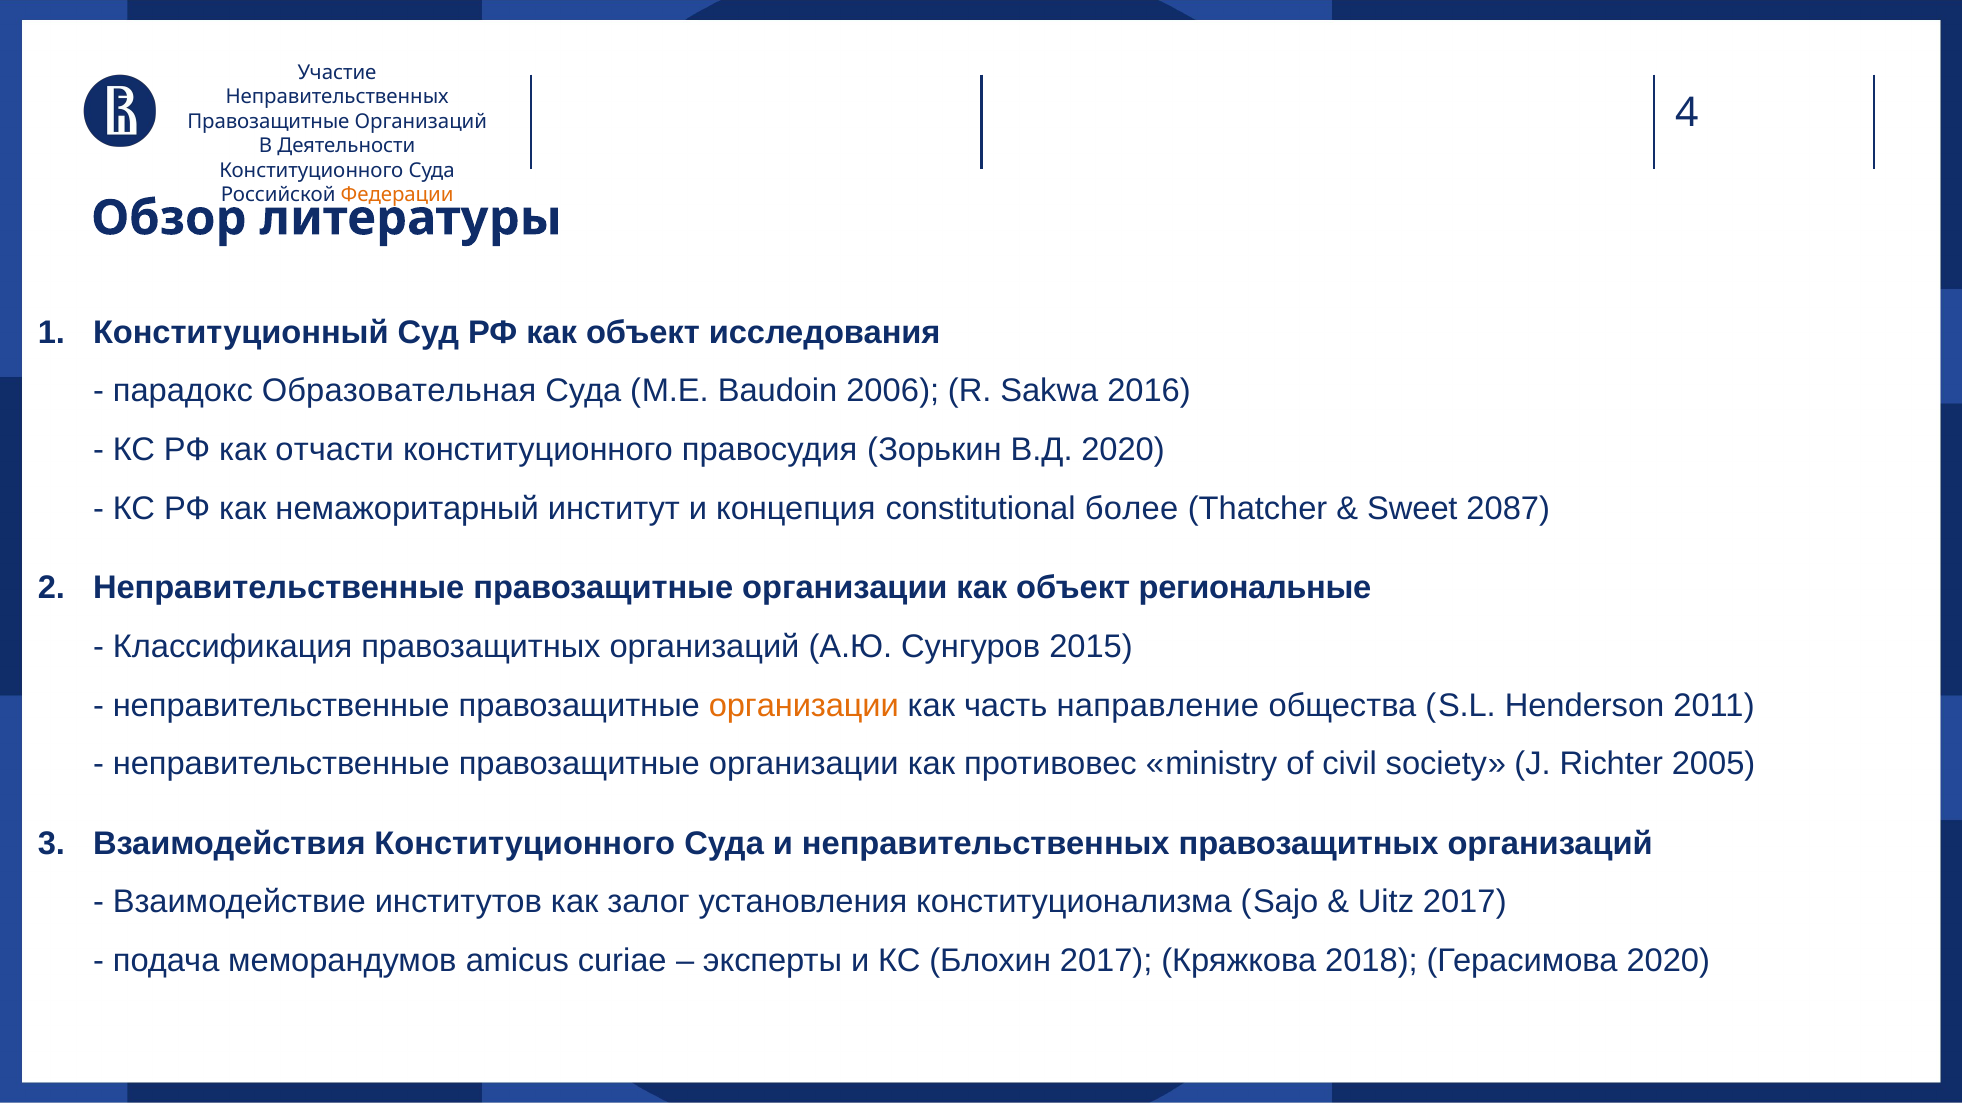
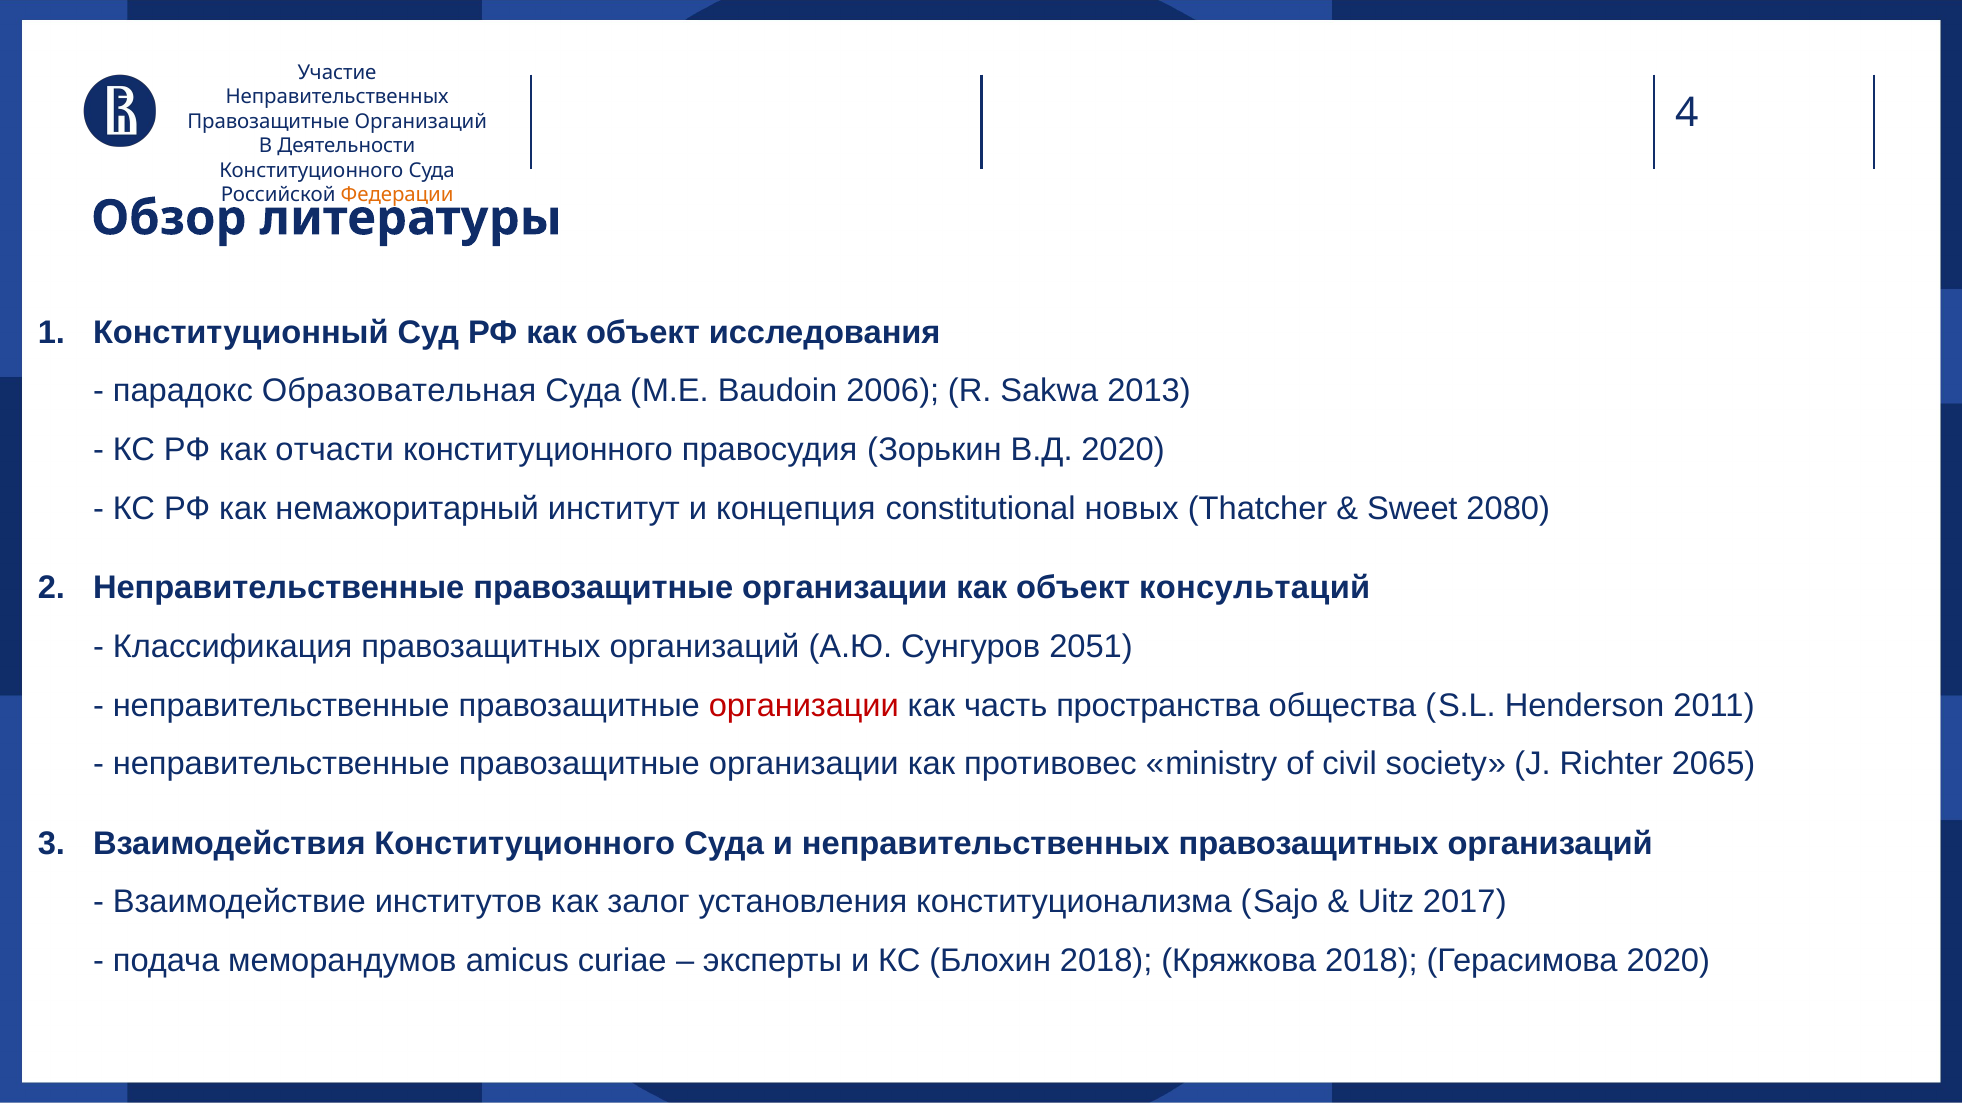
2016: 2016 -> 2013
более: более -> новых
2087: 2087 -> 2080
региональные: региональные -> консультаций
2015: 2015 -> 2051
организации at (804, 706) colour: orange -> red
направление: направление -> пространства
2005: 2005 -> 2065
Блохин 2017: 2017 -> 2018
